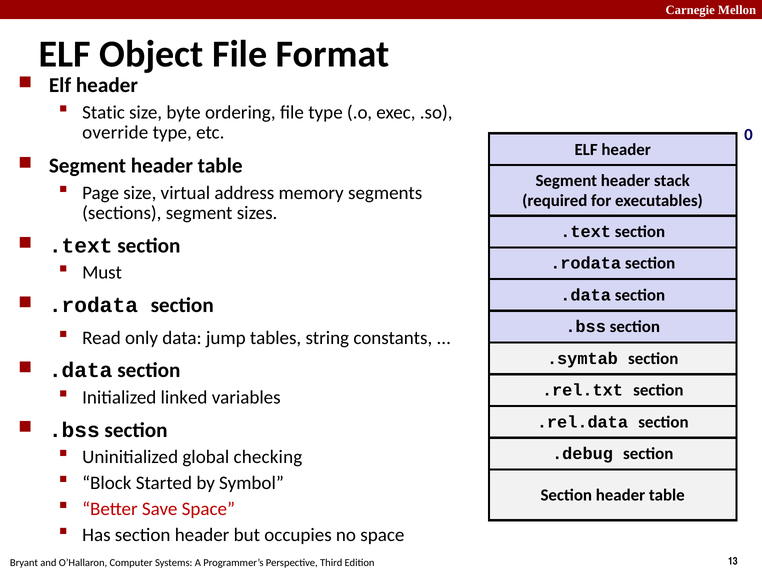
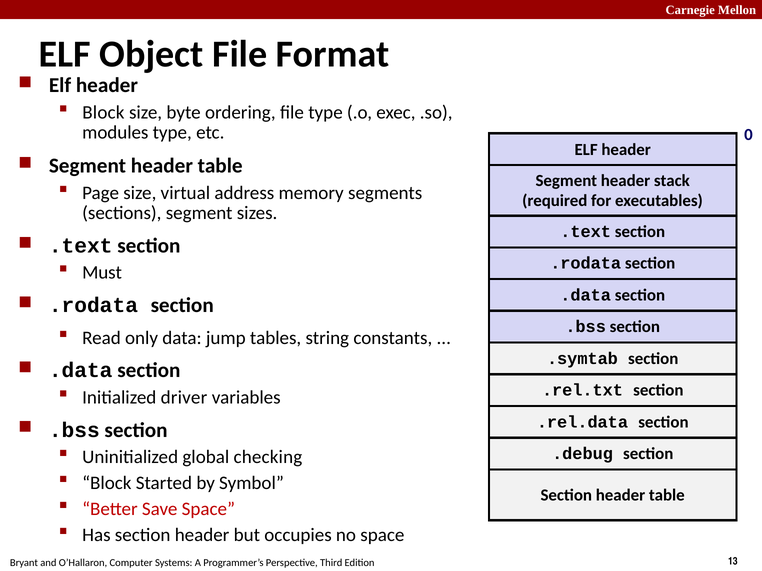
Static at (104, 112): Static -> Block
override: override -> modules
linked: linked -> driver
